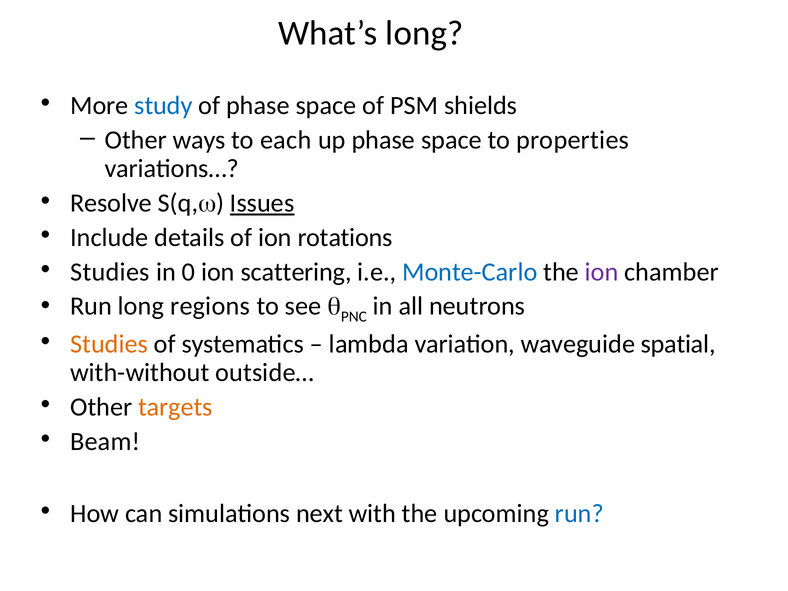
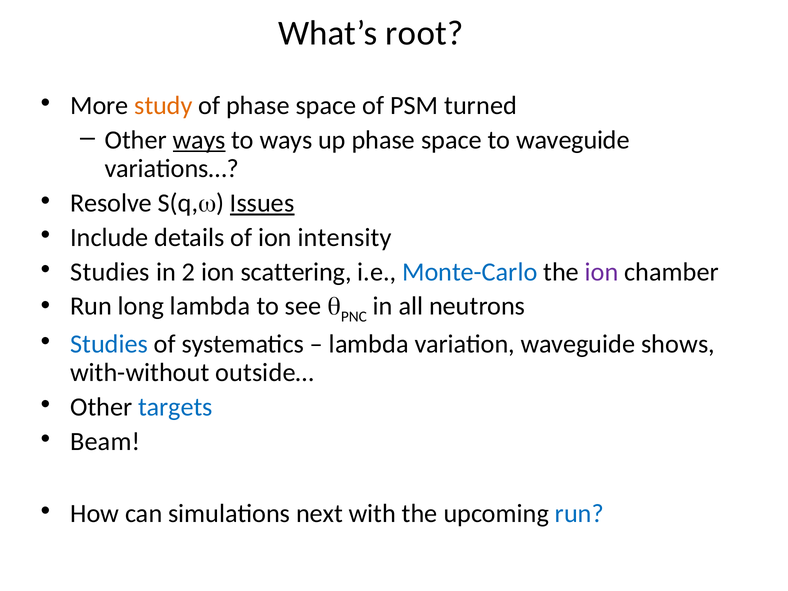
What’s long: long -> root
study colour: blue -> orange
shields: shields -> turned
ways at (199, 140) underline: none -> present
to each: each -> ways
to properties: properties -> waveguide
rotations: rotations -> intensity
0: 0 -> 2
long regions: regions -> lambda
Studies at (109, 344) colour: orange -> blue
spatial: spatial -> shows
targets colour: orange -> blue
